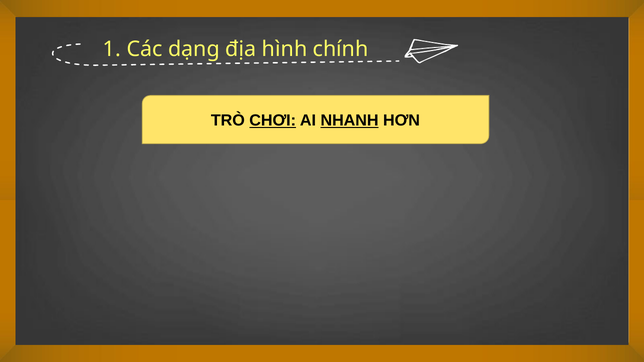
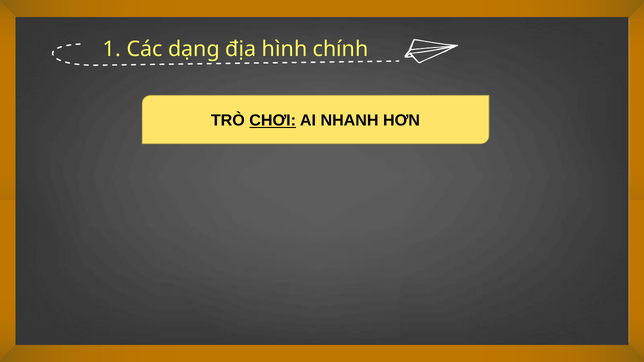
NHANH underline: present -> none
